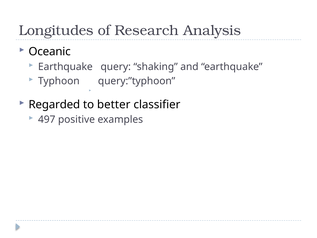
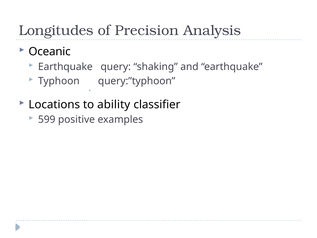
Research: Research -> Precision
Regarded: Regarded -> Locations
better: better -> ability
497: 497 -> 599
